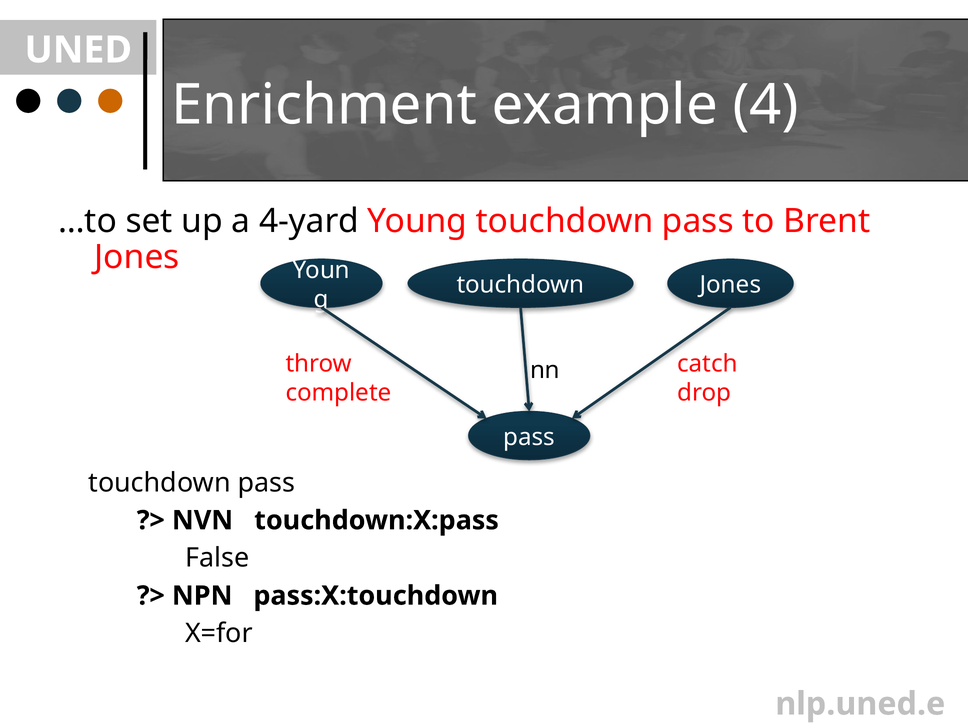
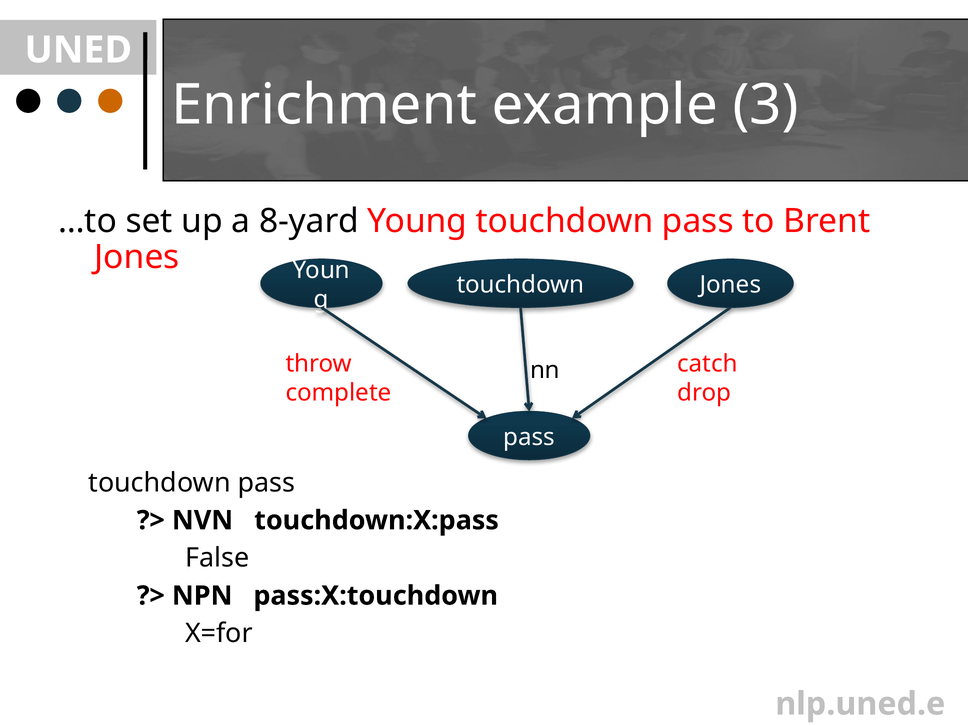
4: 4 -> 3
4-yard: 4-yard -> 8-yard
